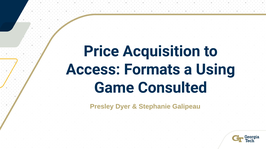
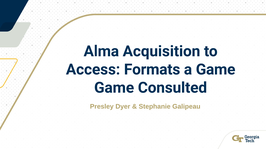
Price: Price -> Alma
a Using: Using -> Game
